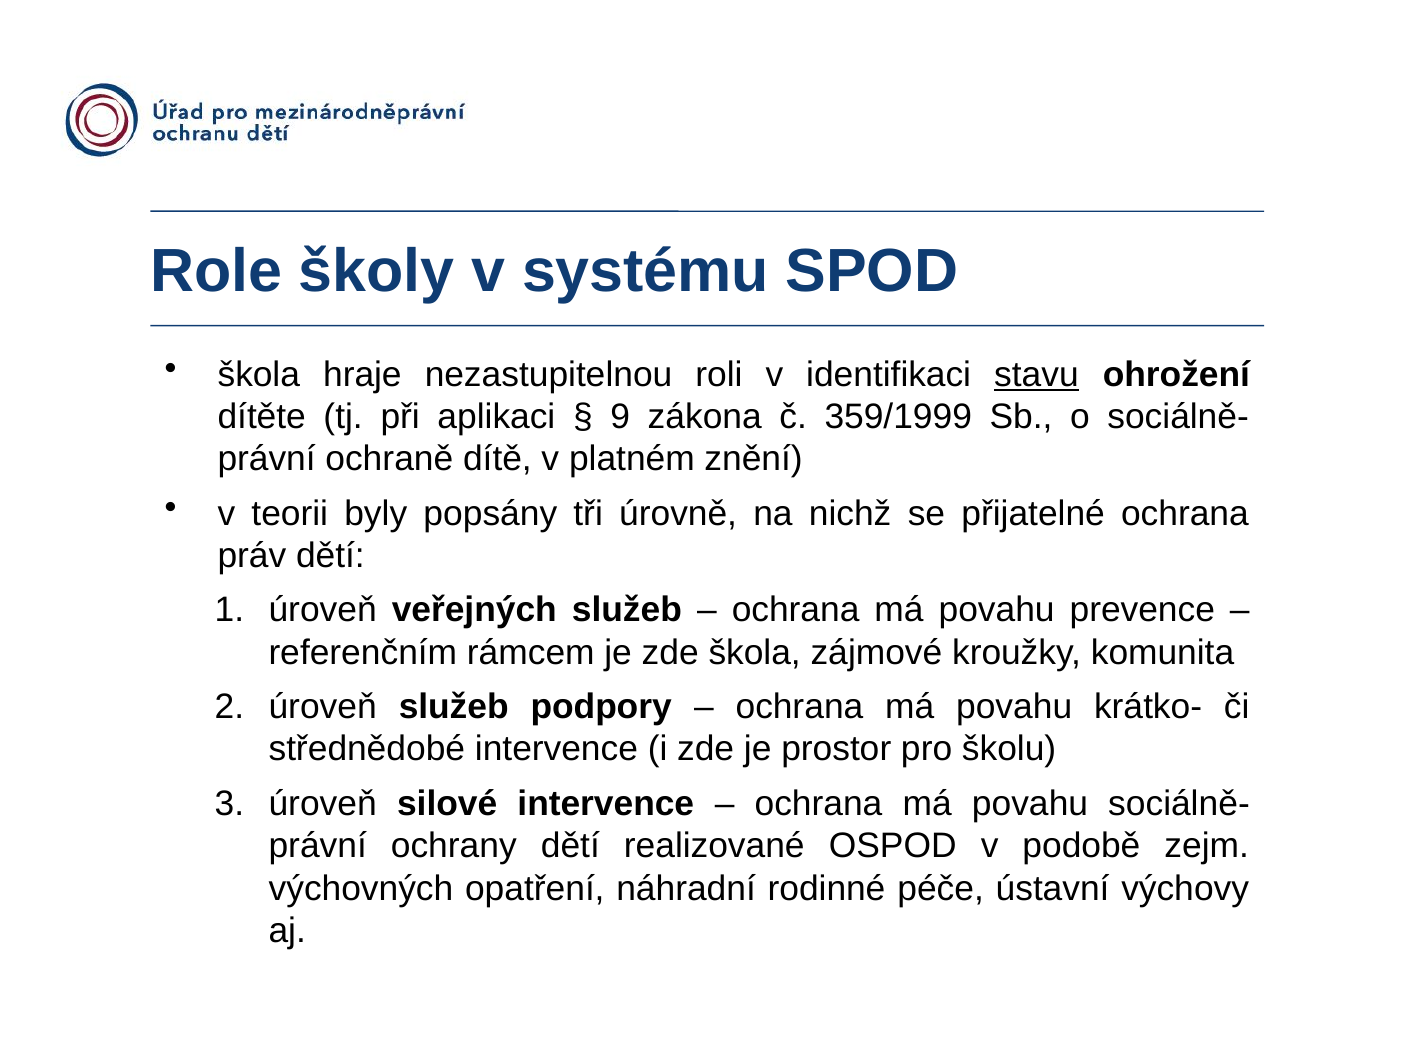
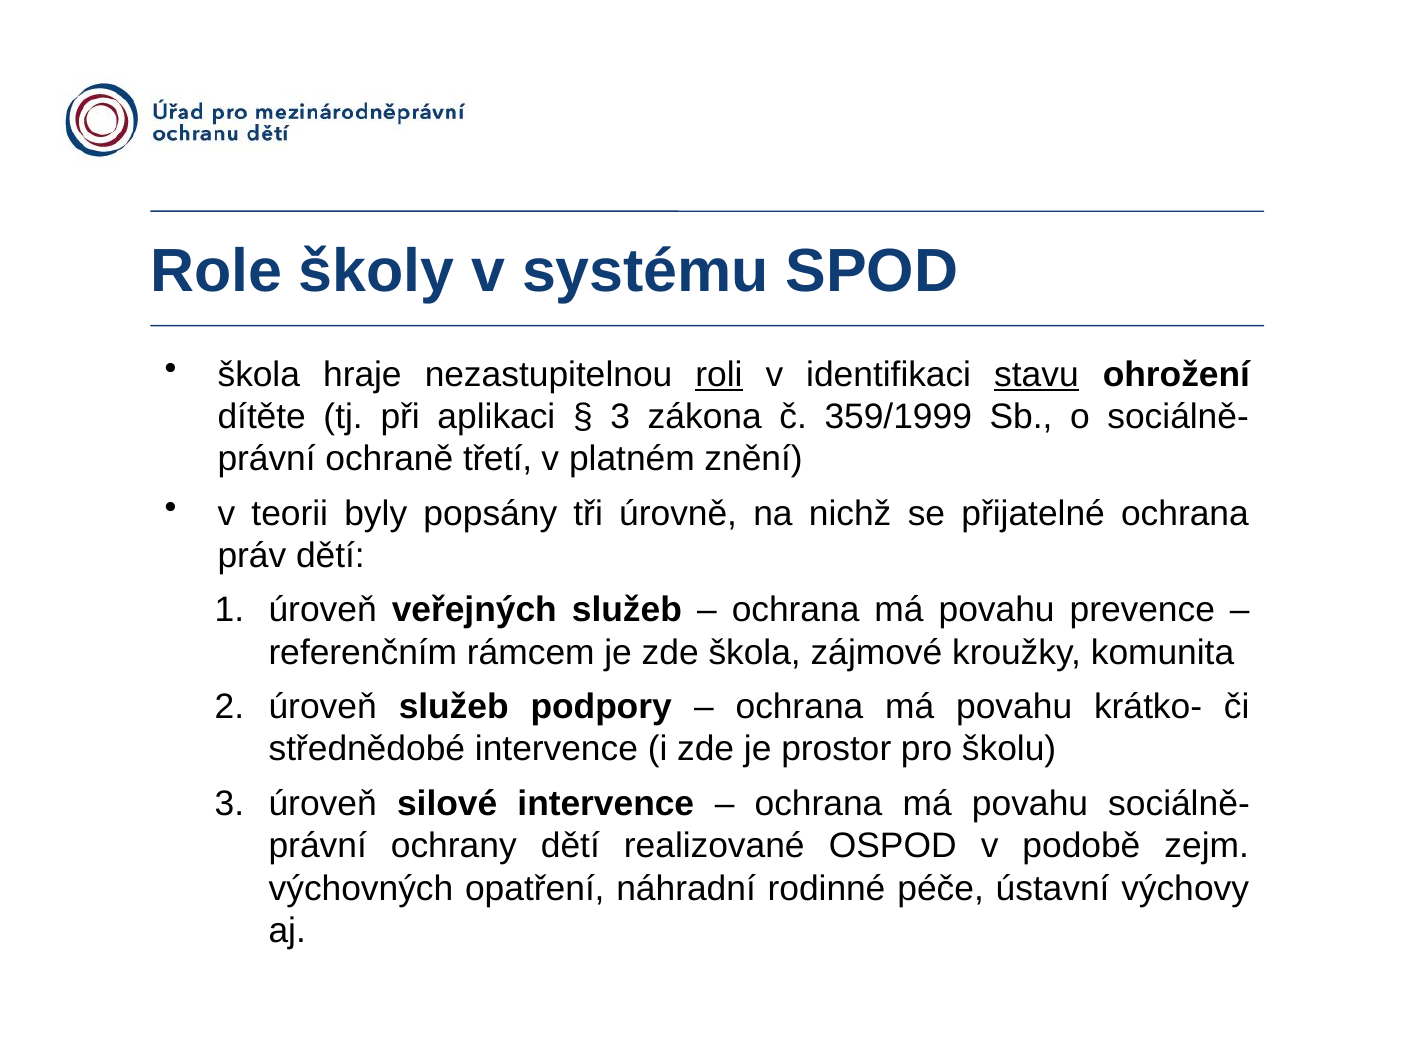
roli underline: none -> present
9 at (620, 417): 9 -> 3
dítě: dítě -> třetí
